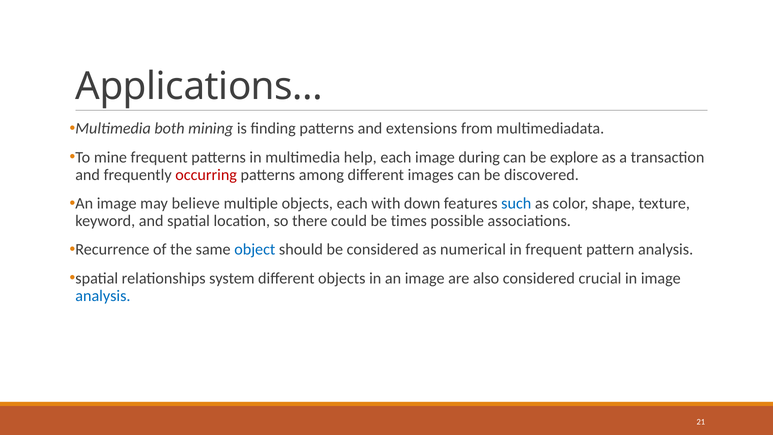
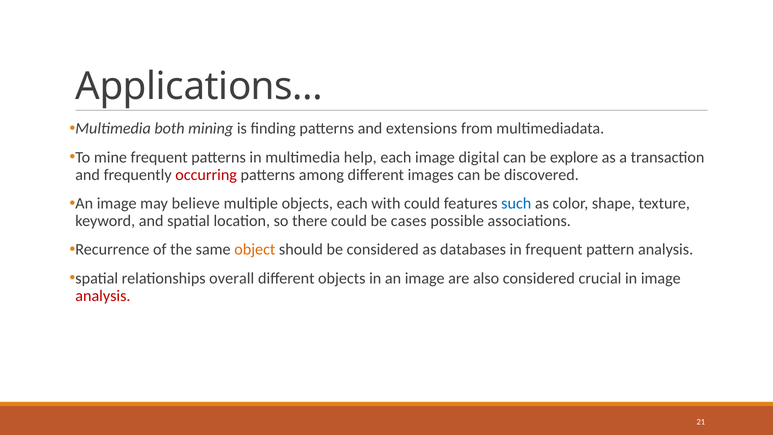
during: during -> digital
with down: down -> could
times: times -> cases
object colour: blue -> orange
numerical: numerical -> databases
system: system -> overall
analysis at (103, 296) colour: blue -> red
